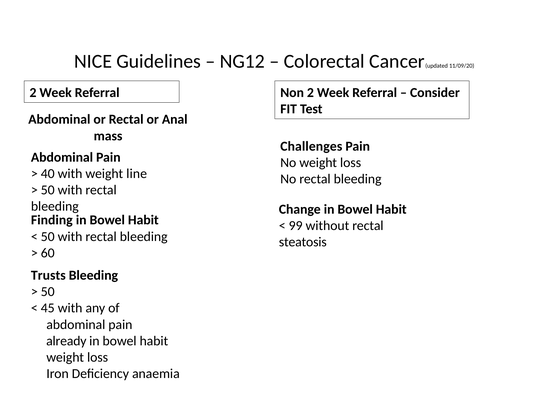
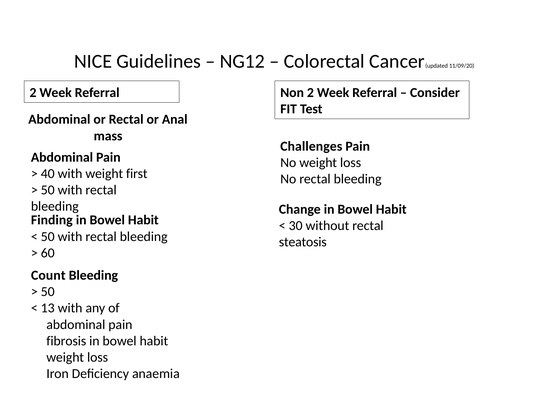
line: line -> first
99: 99 -> 30
Trusts: Trusts -> Count
45: 45 -> 13
already: already -> fibrosis
